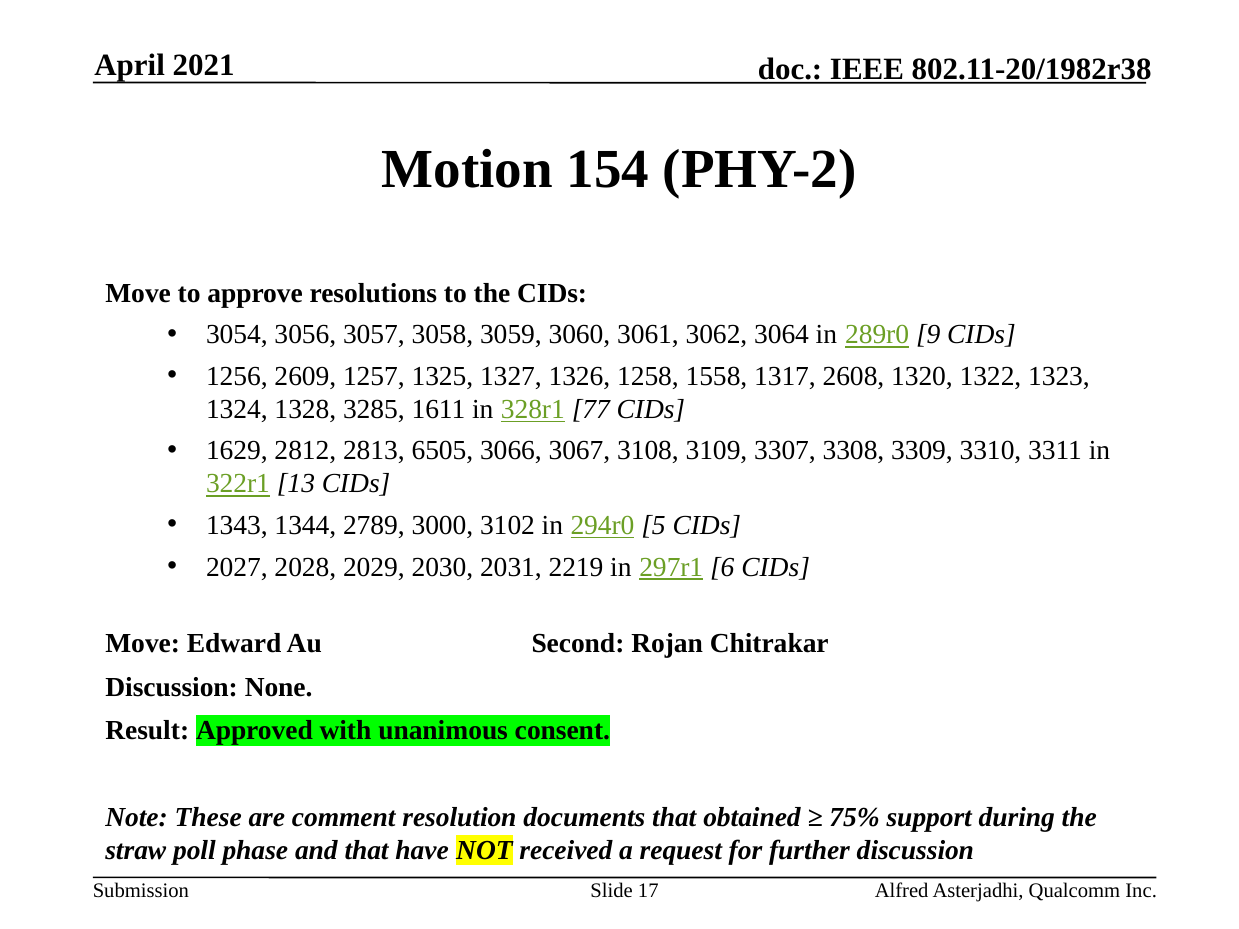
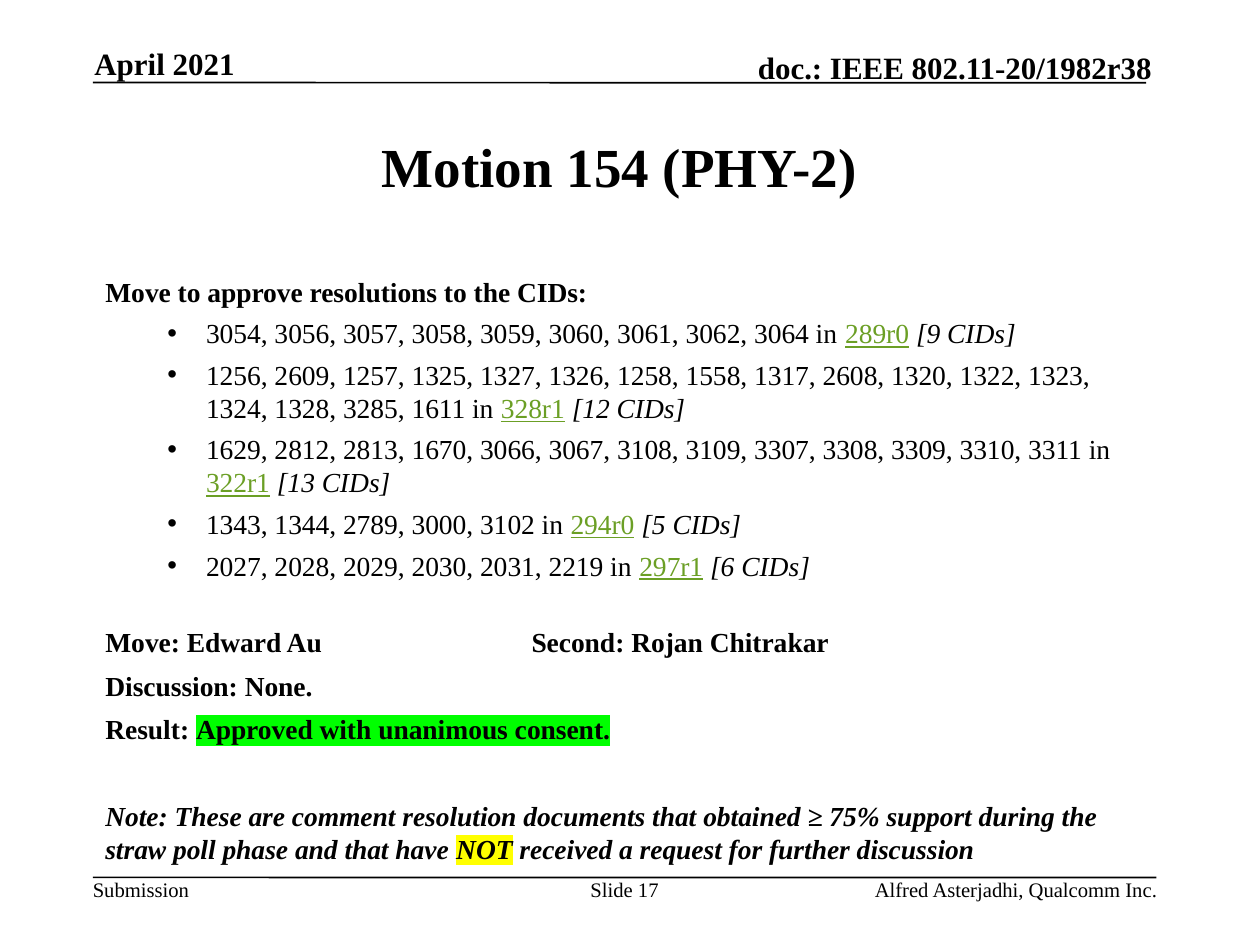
77: 77 -> 12
6505: 6505 -> 1670
